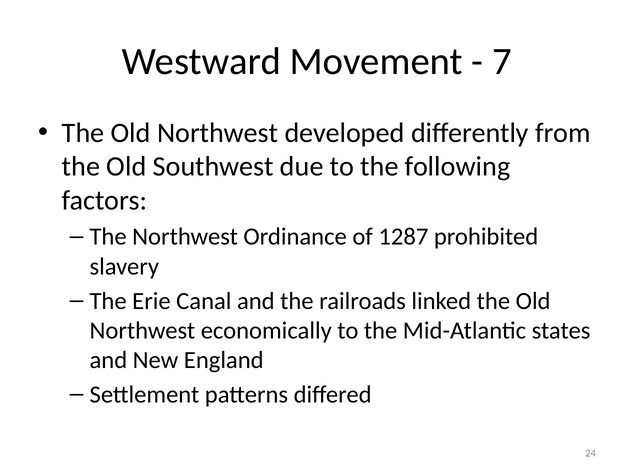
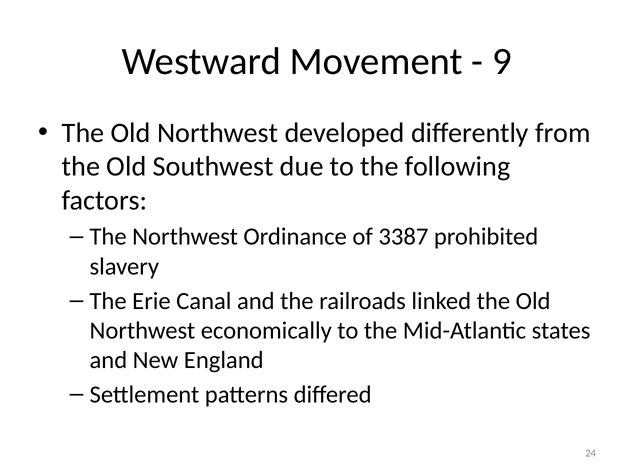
7: 7 -> 9
1287: 1287 -> 3387
